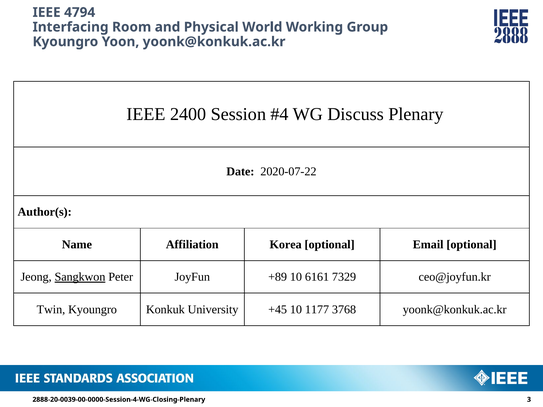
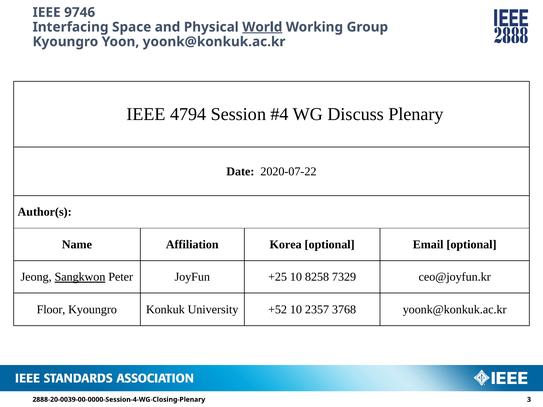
4794: 4794 -> 9746
Room: Room -> Space
World underline: none -> present
2400: 2400 -> 4794
+89: +89 -> +25
6161: 6161 -> 8258
Twin: Twin -> Floor
+45: +45 -> +52
1177: 1177 -> 2357
